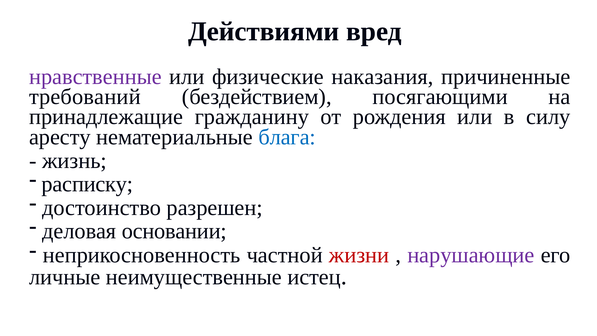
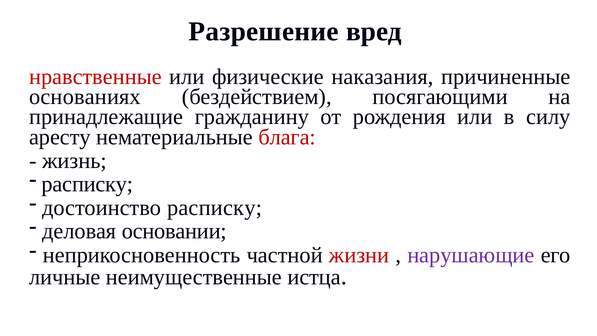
Действиями: Действиями -> Разрешение
нравственные colour: purple -> red
требований: требований -> основаниях
блага colour: blue -> red
достоинство разрешен: разрешен -> расписку
истец: истец -> истца
